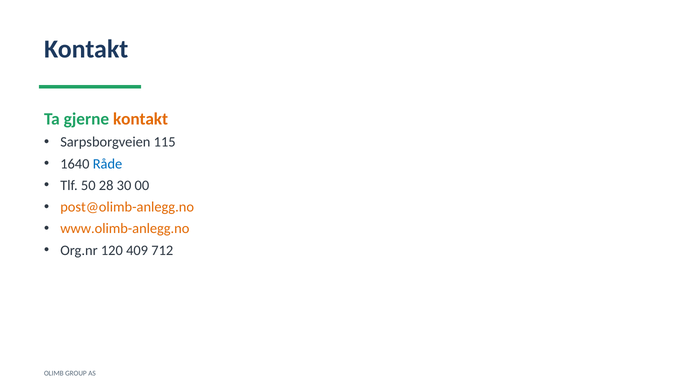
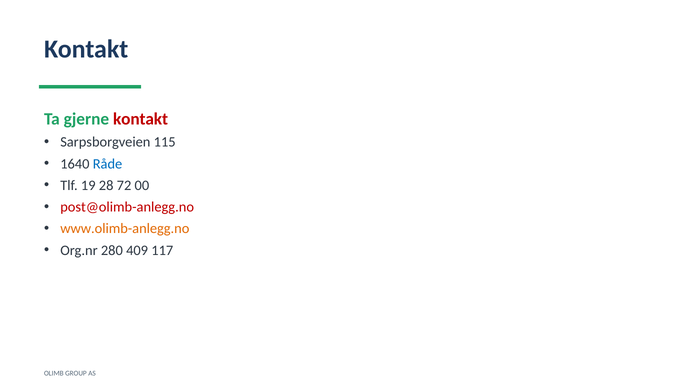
kontakt at (141, 119) colour: orange -> red
50: 50 -> 19
30: 30 -> 72
post@olimb-anlegg.no colour: orange -> red
120: 120 -> 280
712: 712 -> 117
